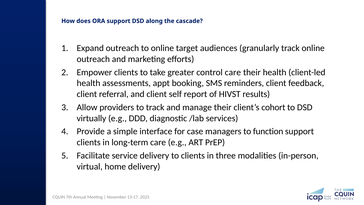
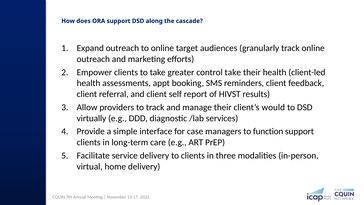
control care: care -> take
cohort: cohort -> would
